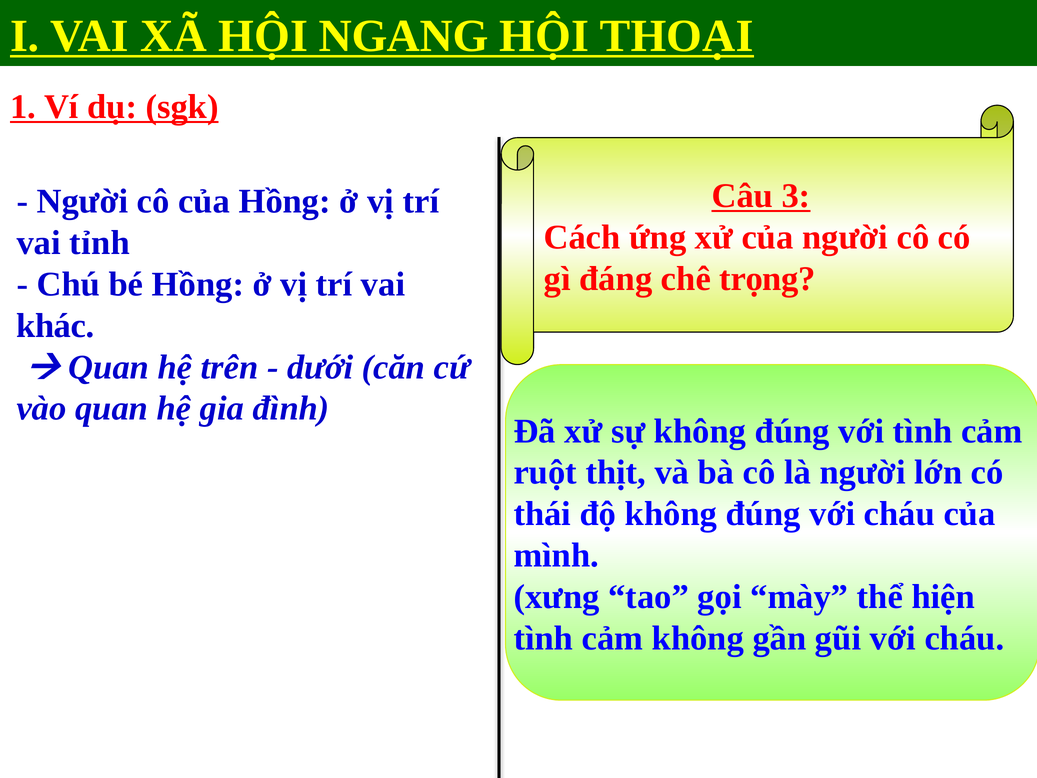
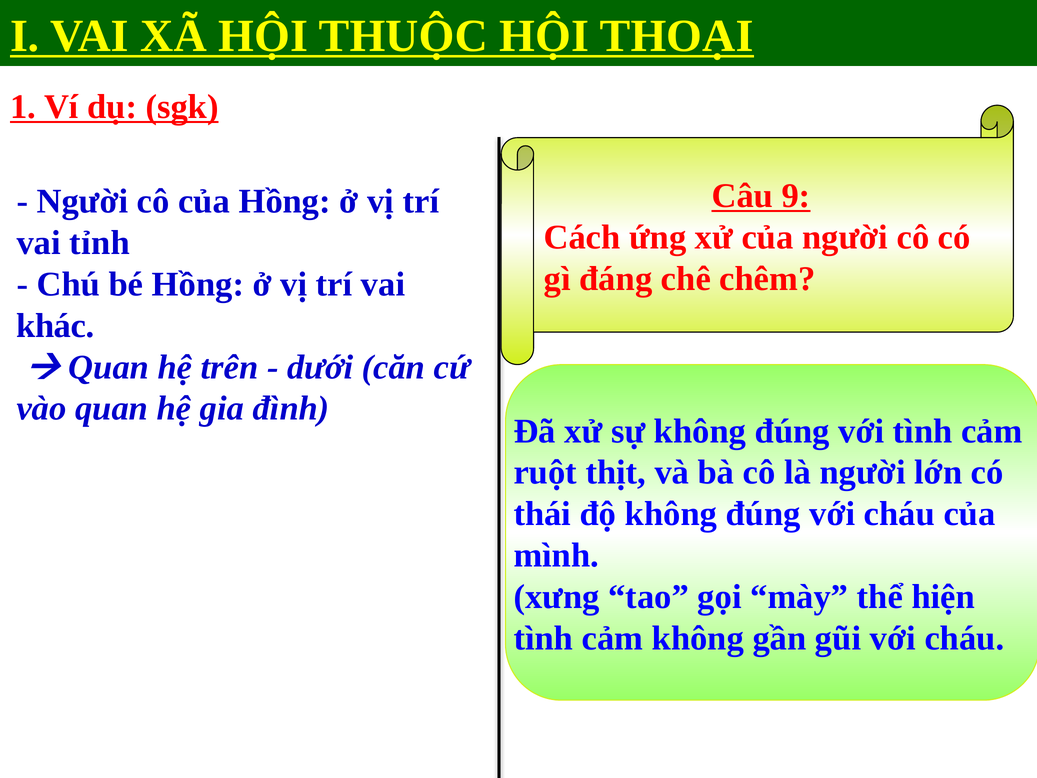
NGANG: NGANG -> THUỘC
3: 3 -> 9
trọng: trọng -> chêm
